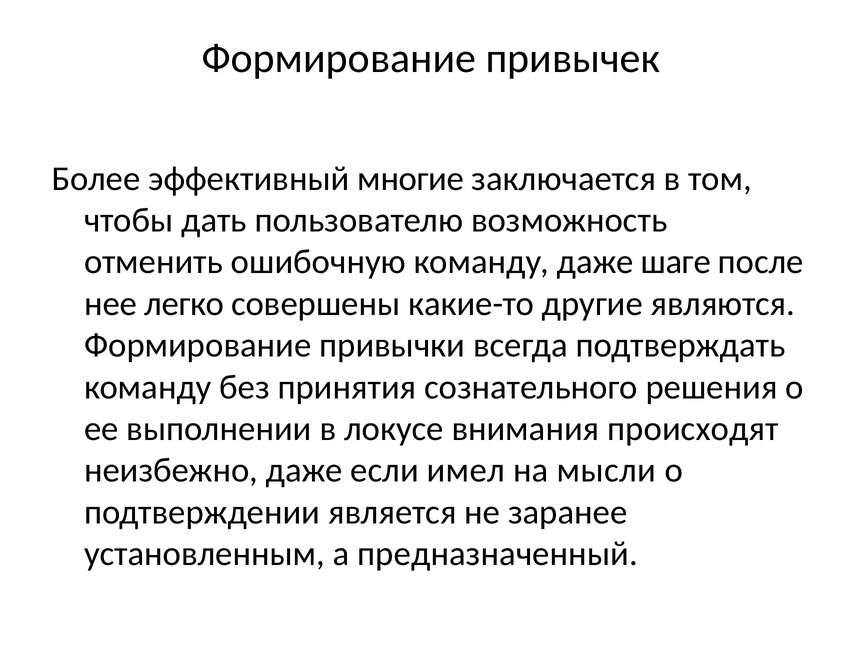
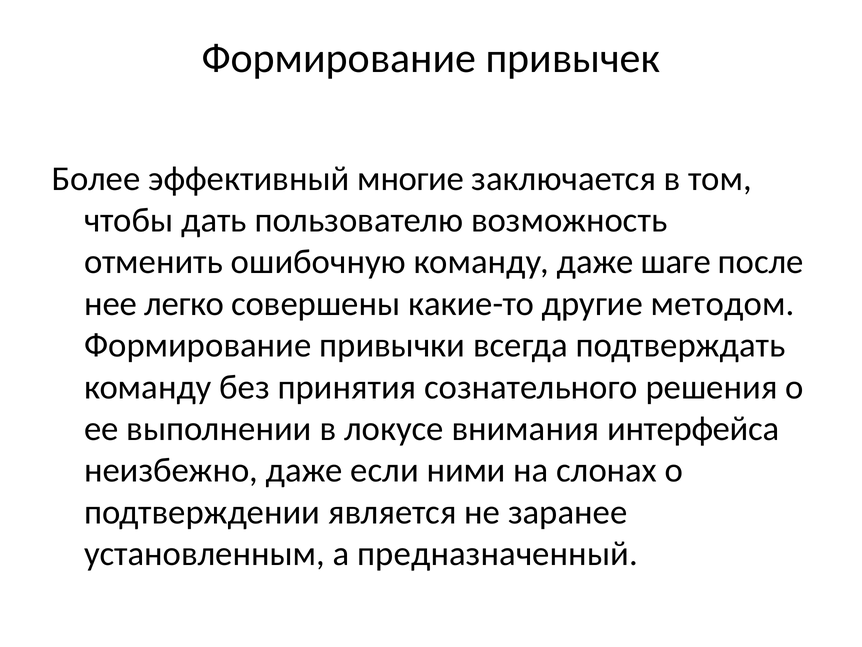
являются: являются -> методом
происходят: происходят -> интерфейса
имел: имел -> ними
мысли: мысли -> слонах
